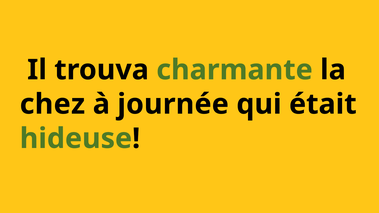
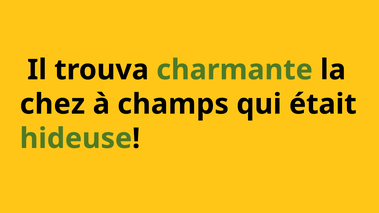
journée: journée -> champs
